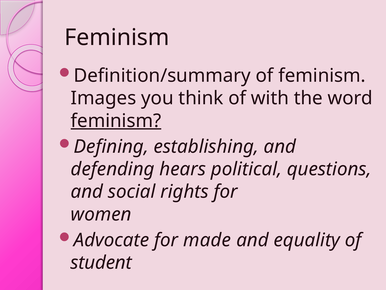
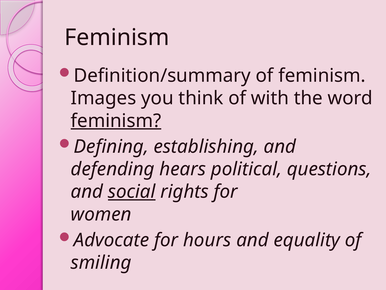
social underline: none -> present
made: made -> hours
student: student -> smiling
